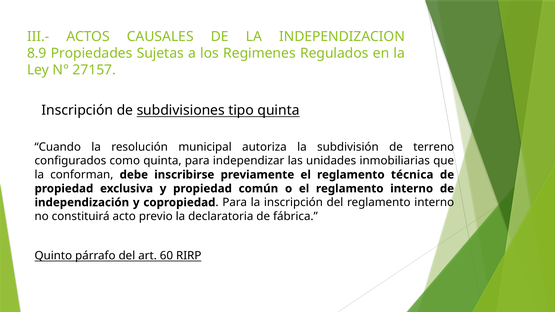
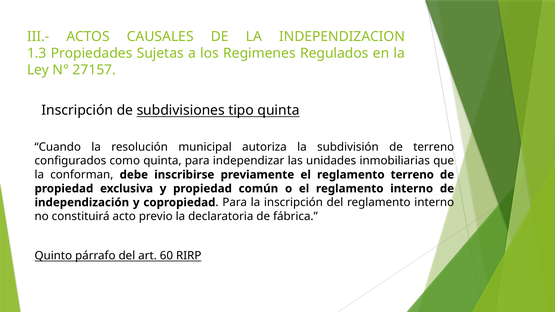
8.9: 8.9 -> 1.3
reglamento técnica: técnica -> terreno
